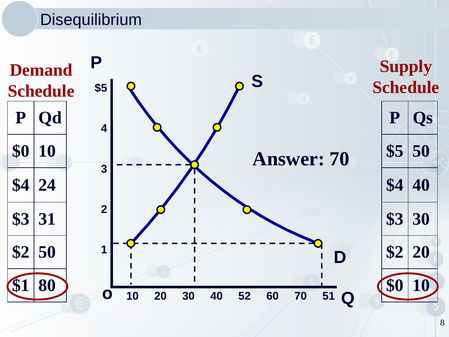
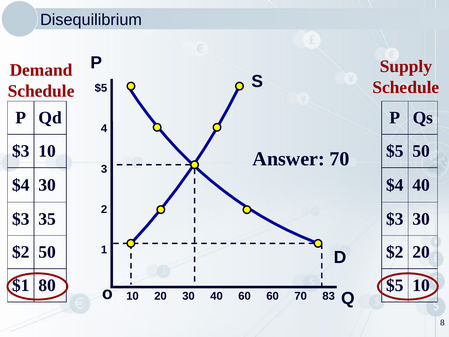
$0 at (21, 151): $0 -> $3
$4 24: 24 -> 30
31: 31 -> 35
$0 at (395, 285): $0 -> $5
40 52: 52 -> 60
51: 51 -> 83
